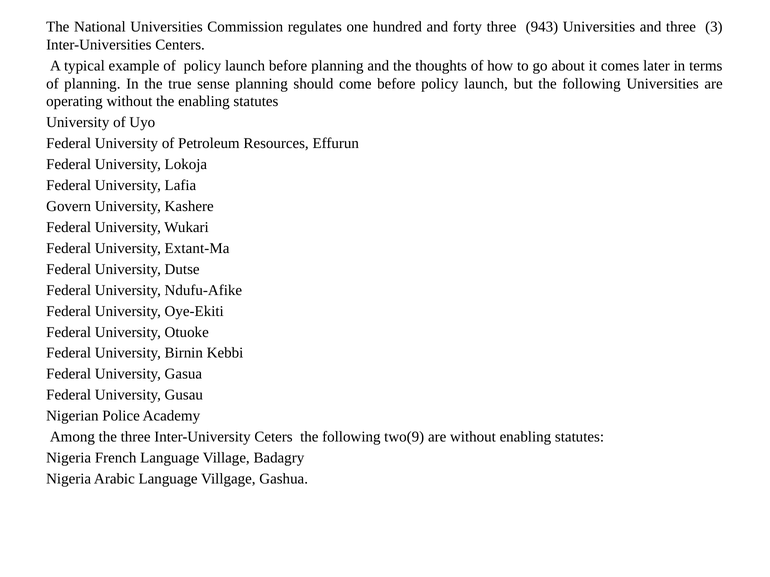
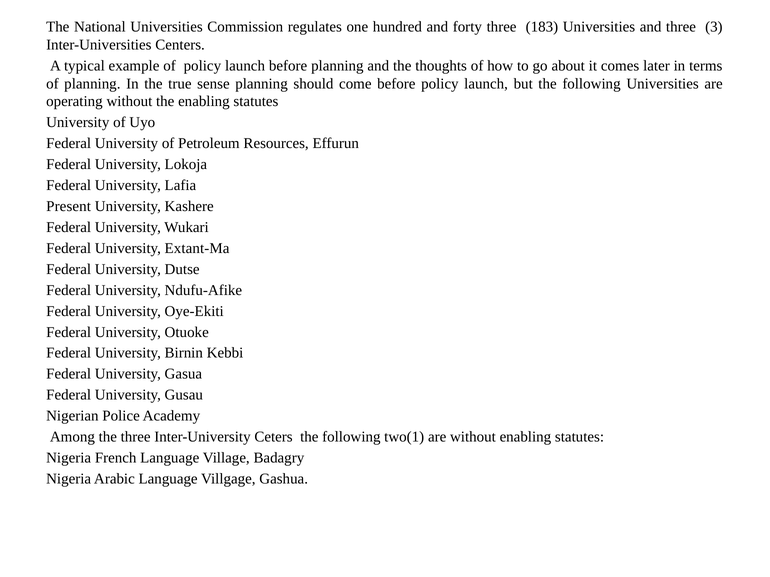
943: 943 -> 183
Govern: Govern -> Present
two(9: two(9 -> two(1
